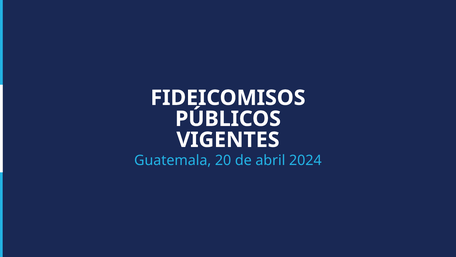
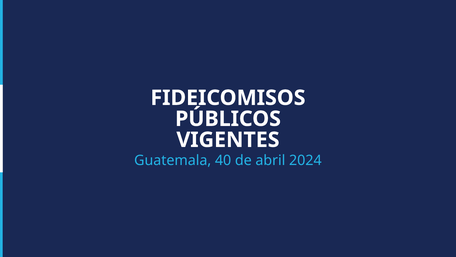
20: 20 -> 40
